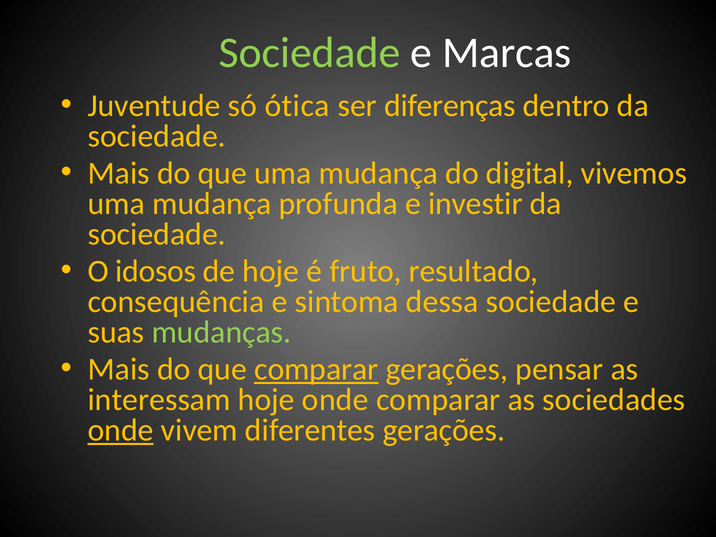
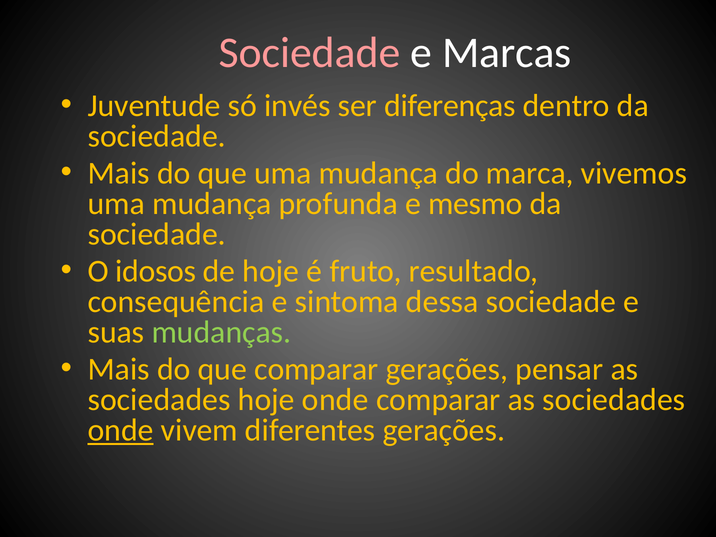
Sociedade at (310, 53) colour: light green -> pink
ótica: ótica -> invés
digital: digital -> marca
investir: investir -> mesmo
comparar at (316, 369) underline: present -> none
interessam at (159, 400): interessam -> sociedades
